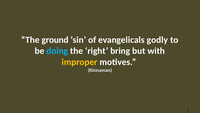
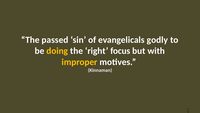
ground: ground -> passed
doing colour: light blue -> yellow
bring: bring -> focus
